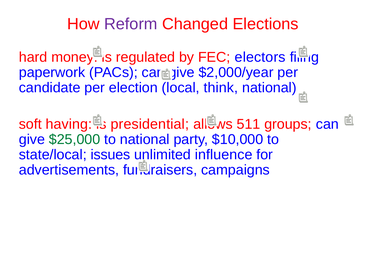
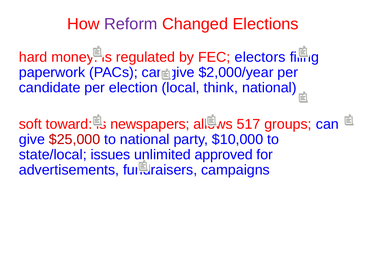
having: having -> toward
presidential: presidential -> newspapers
511: 511 -> 517
$25,000 colour: green -> red
influence: influence -> approved
